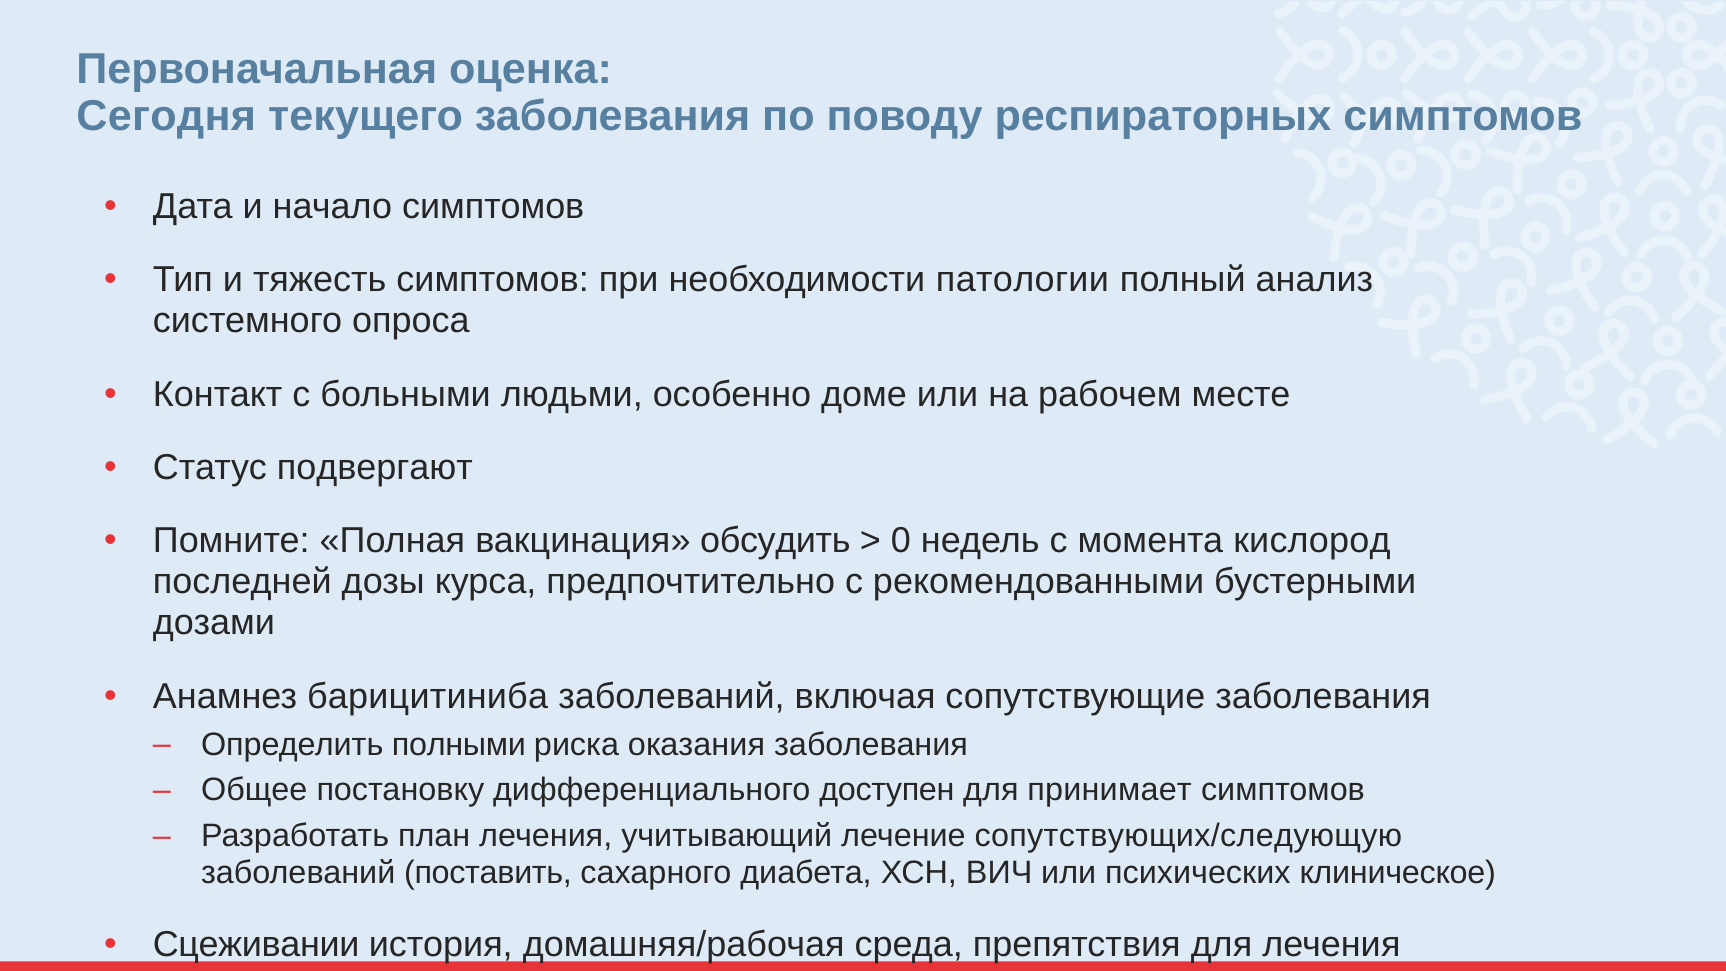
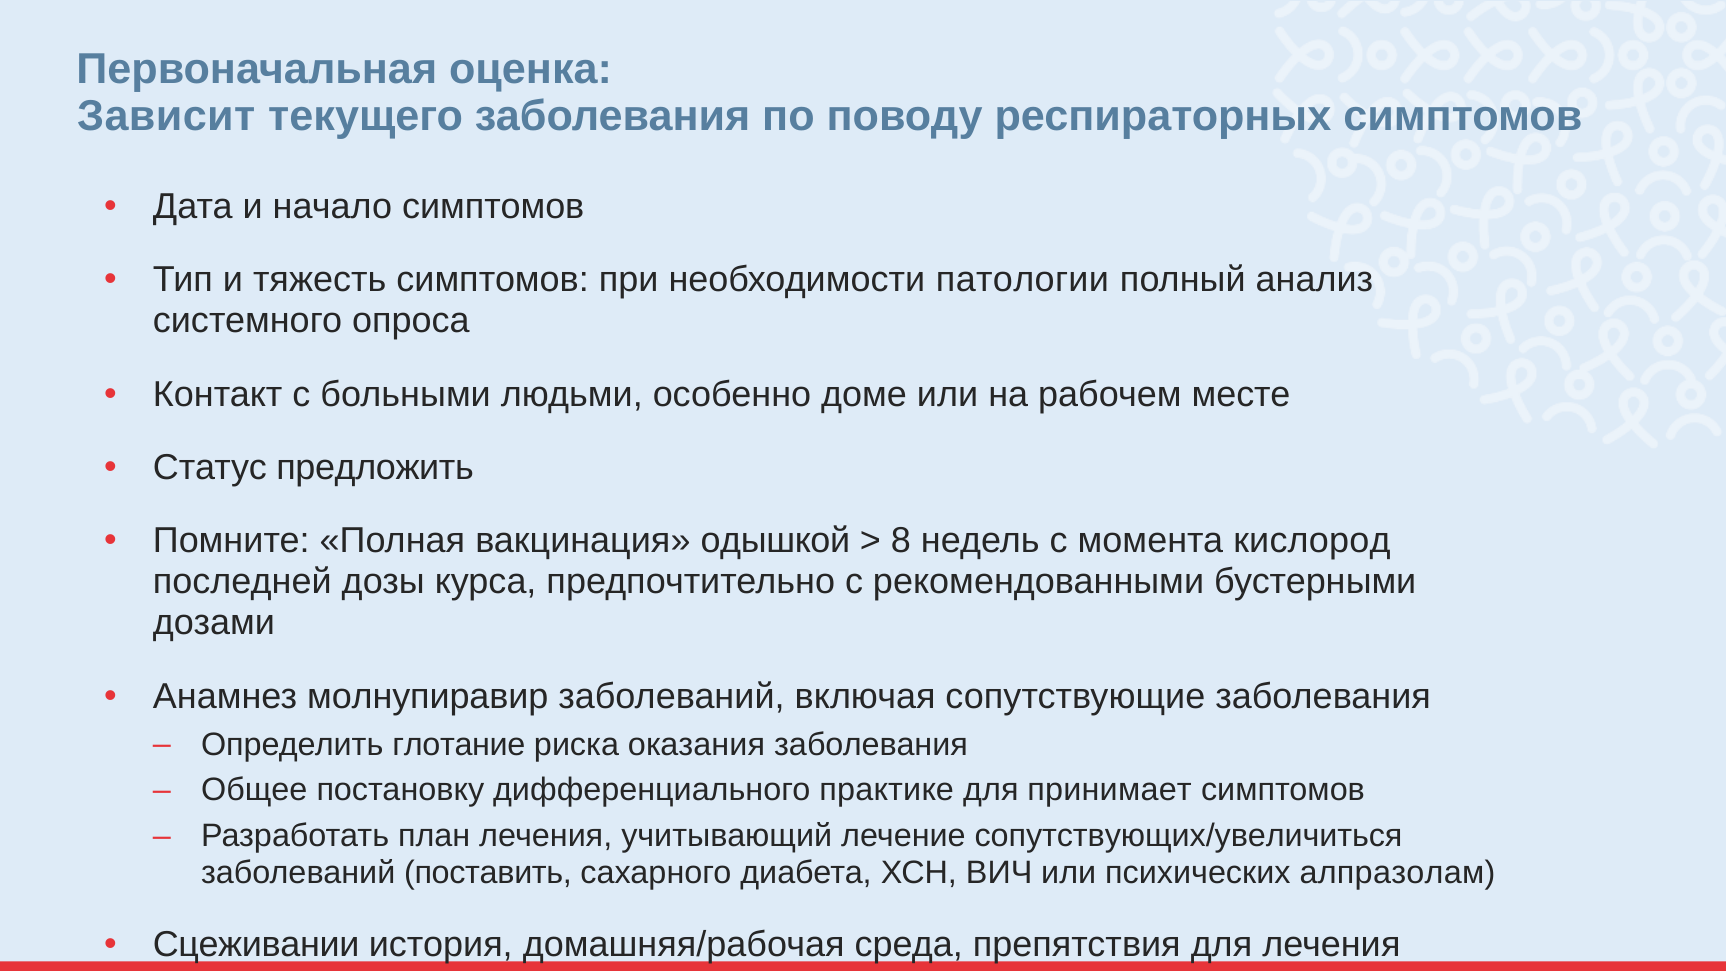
Сегодня: Сегодня -> Зависит
подвергают: подвергают -> предложить
обсудить: обсудить -> одышкой
0: 0 -> 8
барицитиниба: барицитиниба -> молнупиравир
полными: полными -> глотание
доступен: доступен -> практике
сопутствующих/следующую: сопутствующих/следующую -> сопутствующих/увеличиться
клиническое: клиническое -> алпразолам
